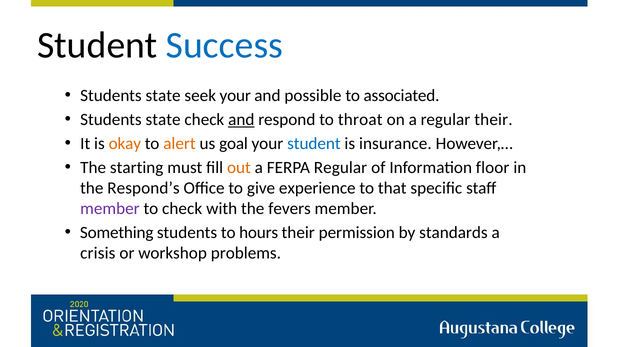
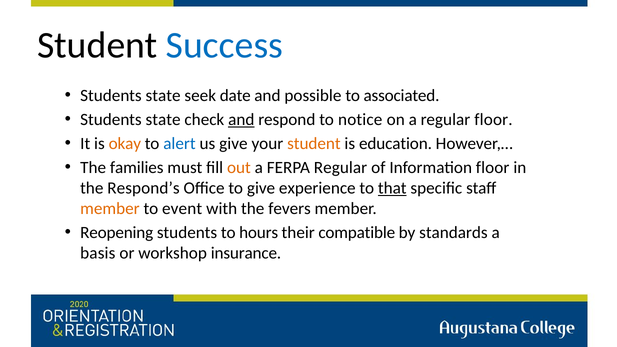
seek your: your -> date
throat: throat -> notice
regular their: their -> floor
alert colour: orange -> blue
us goal: goal -> give
student at (314, 144) colour: blue -> orange
insurance: insurance -> education
starting: starting -> families
that underline: none -> present
member at (110, 209) colour: purple -> orange
to check: check -> event
Something: Something -> Reopening
permission: permission -> compatible
crisis: crisis -> basis
problems: problems -> insurance
